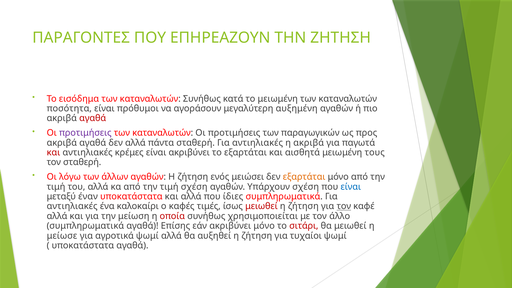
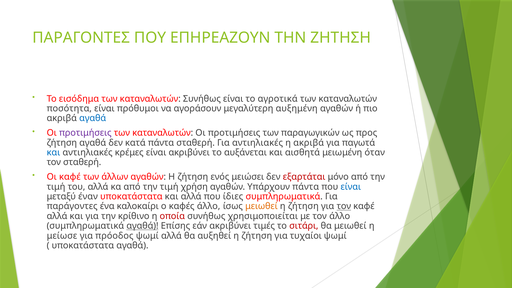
Συνήθως κατά: κατά -> είναι
το μειωμένη: μειωμένη -> αγροτικά
αγαθά at (93, 118) colour: red -> blue
ακριβά at (62, 143): ακριβά -> ζήτηση
δεν αλλά: αλλά -> κατά
και at (53, 153) colour: red -> blue
το εξαρτάται: εξαρτάται -> αυξάνεται
τους: τους -> όταν
Οι λόγω: λόγω -> καφέ
εξαρτάται at (304, 177) colour: orange -> red
τιμή σχέση: σχέση -> χρήση
Υπάρχουν σχέση: σχέση -> πάντα
αντιηλιακές at (72, 206): αντιηλιακές -> παράγοντες
καφές τιμές: τιμές -> άλλο
μειωθεί at (261, 206) colour: red -> orange
μείωση: μείωση -> κρίθινο
αγαθά at (142, 226) underline: none -> present
ακριβύνει μόνο: μόνο -> τιμές
αγροτικά: αγροτικά -> πρόοδος
